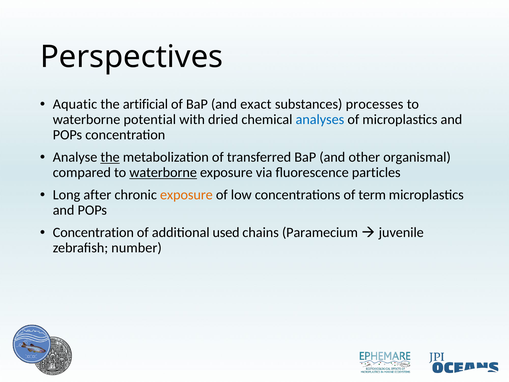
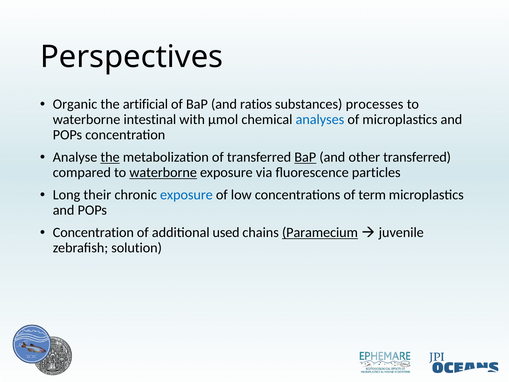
Aquatic: Aquatic -> Organic
exact: exact -> ratios
potential: potential -> intestinal
dried: dried -> µmol
BaP at (305, 157) underline: none -> present
other organismal: organismal -> transferred
after: after -> their
exposure at (186, 195) colour: orange -> blue
Paramecium underline: none -> present
number: number -> solution
